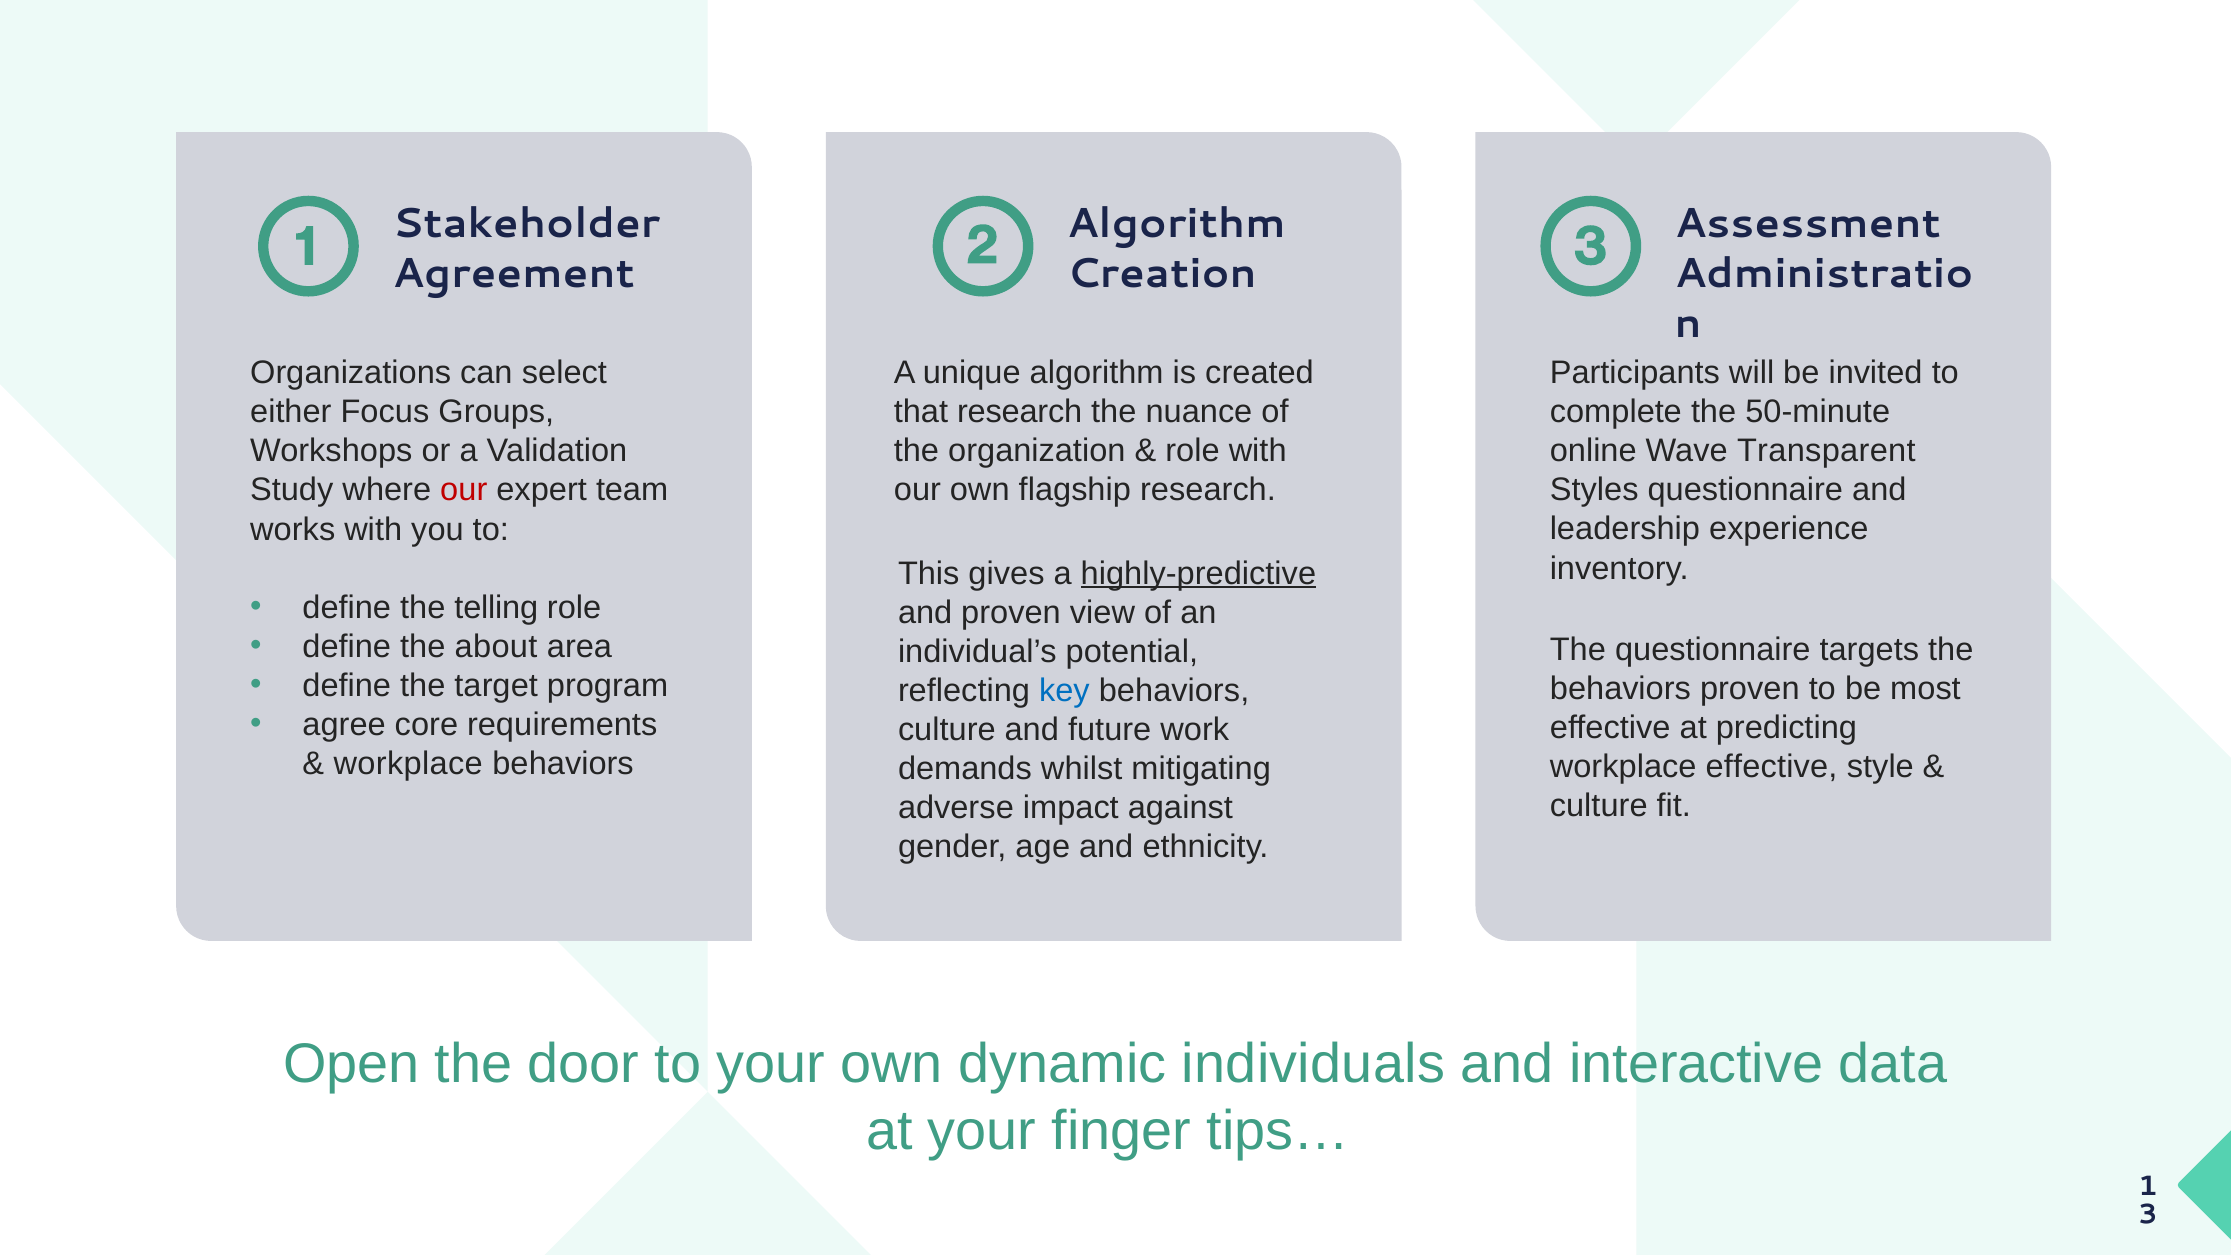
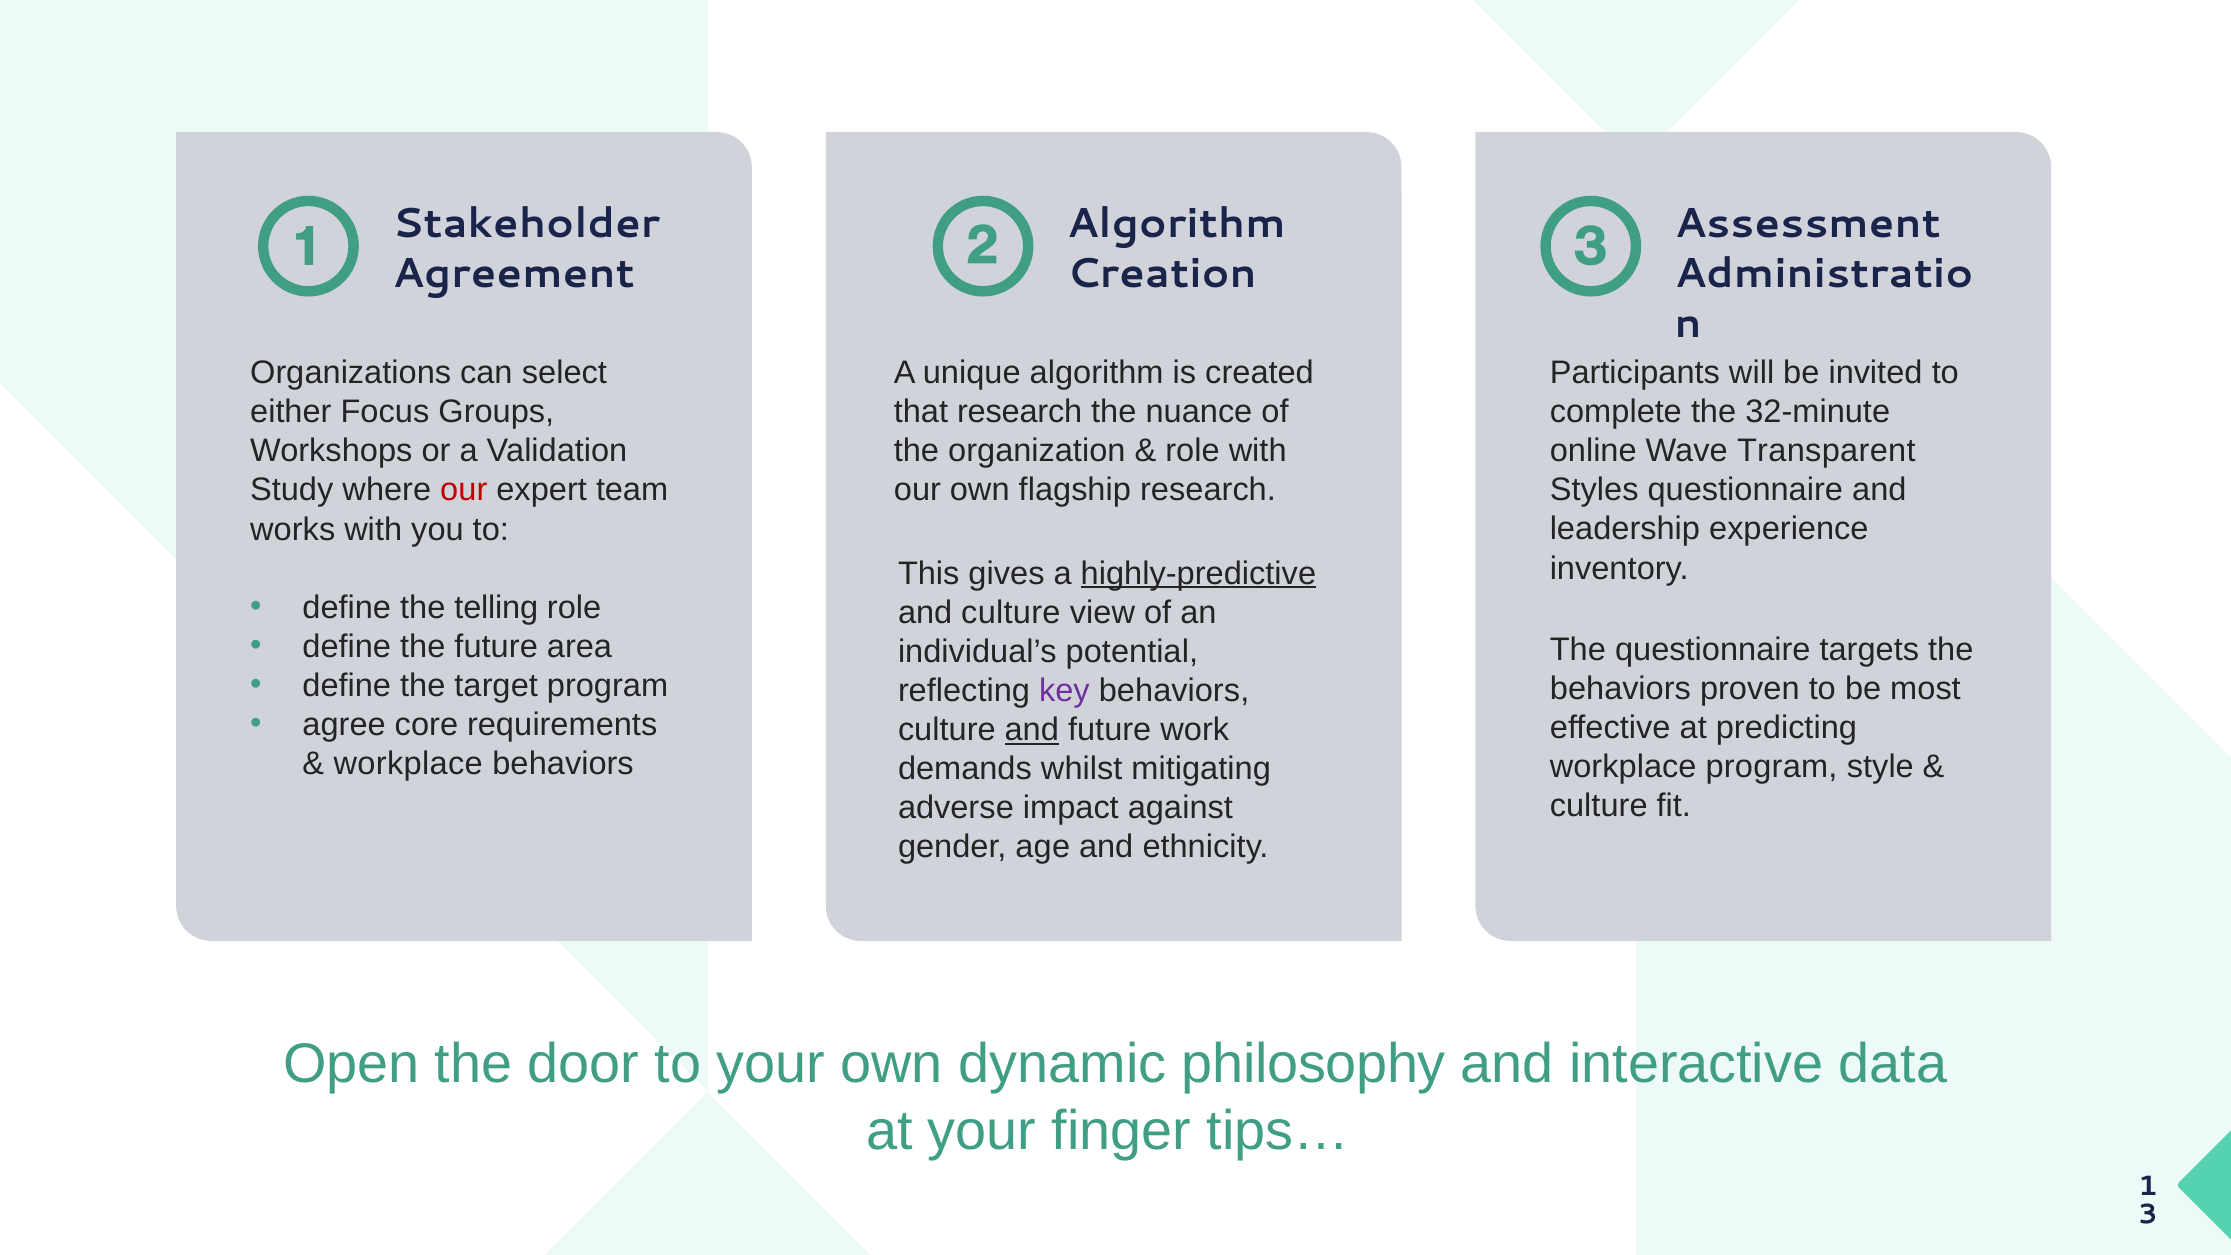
50-minute: 50-minute -> 32-minute
and proven: proven -> culture
the about: about -> future
key colour: blue -> purple
and at (1032, 730) underline: none -> present
workplace effective: effective -> program
individuals: individuals -> philosophy
